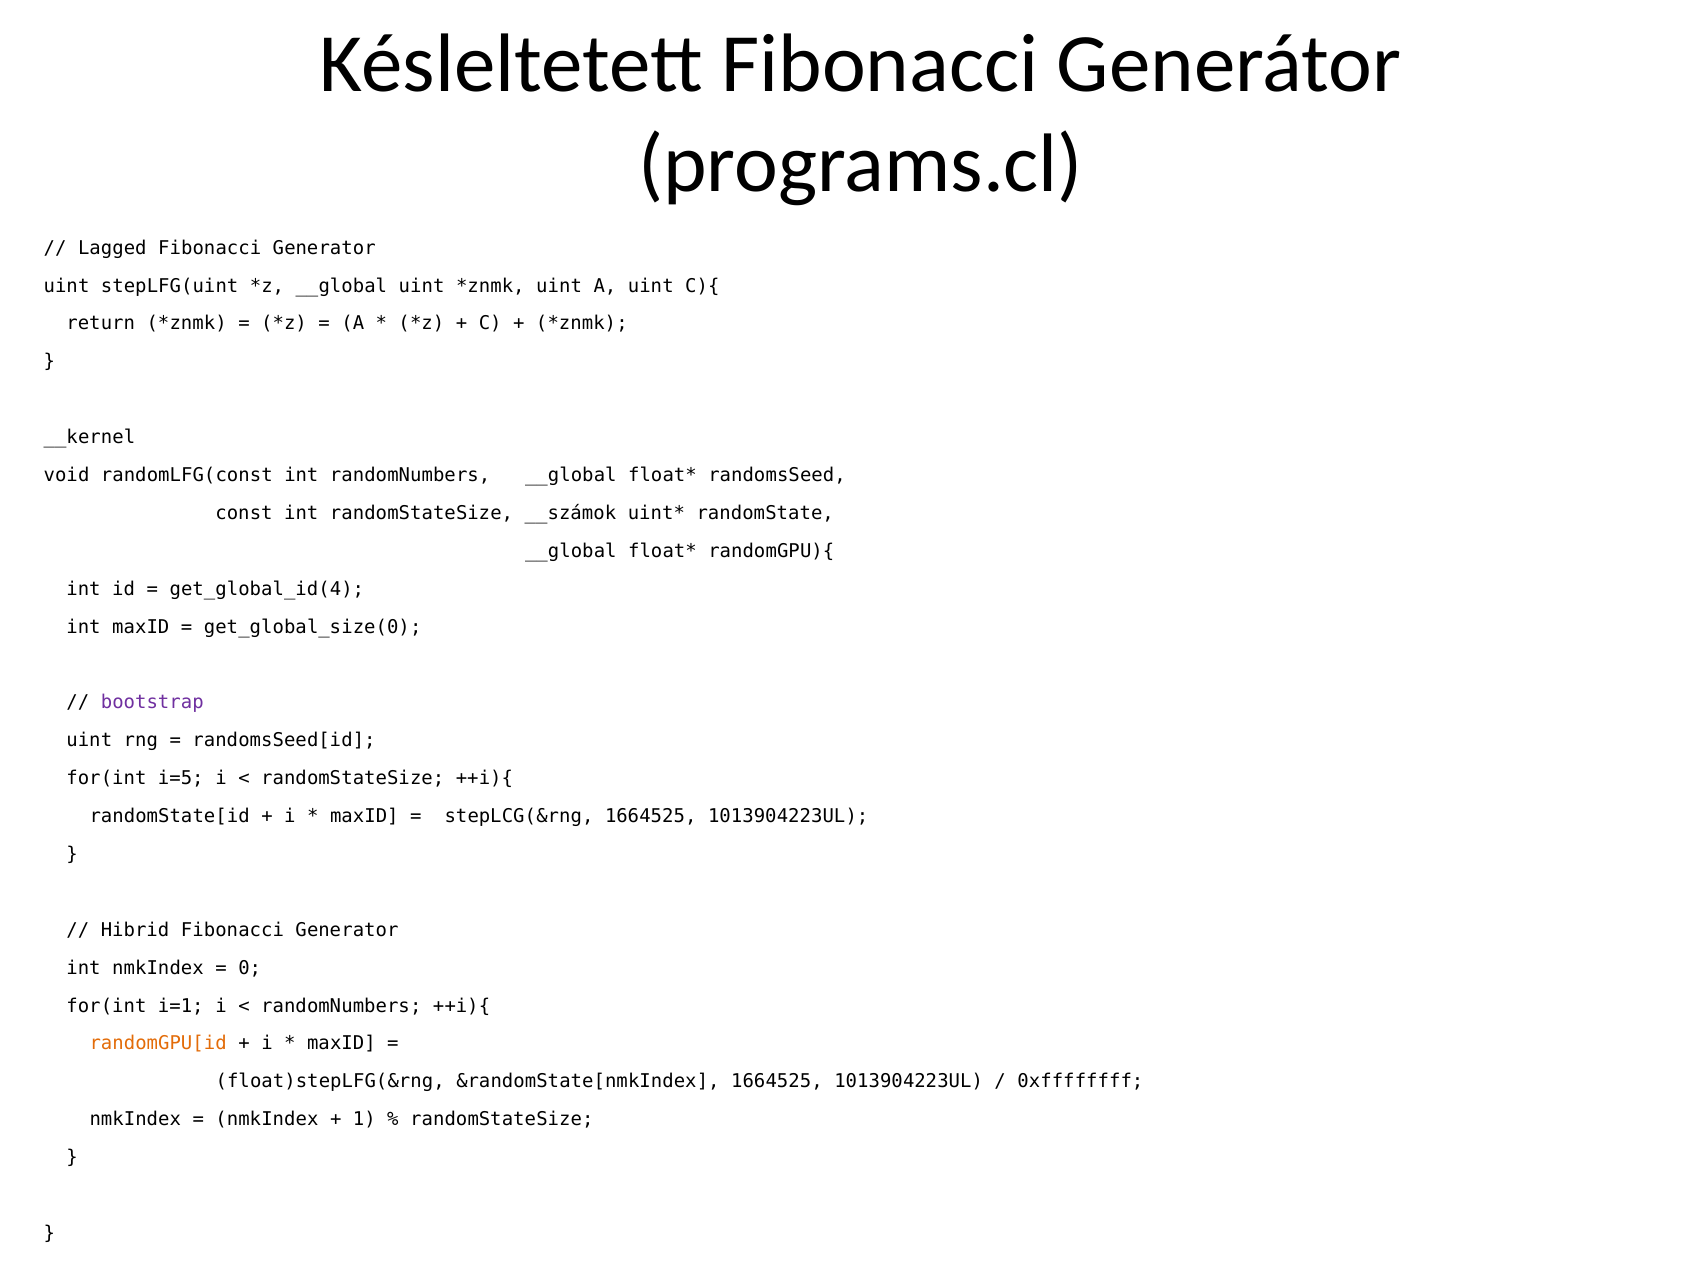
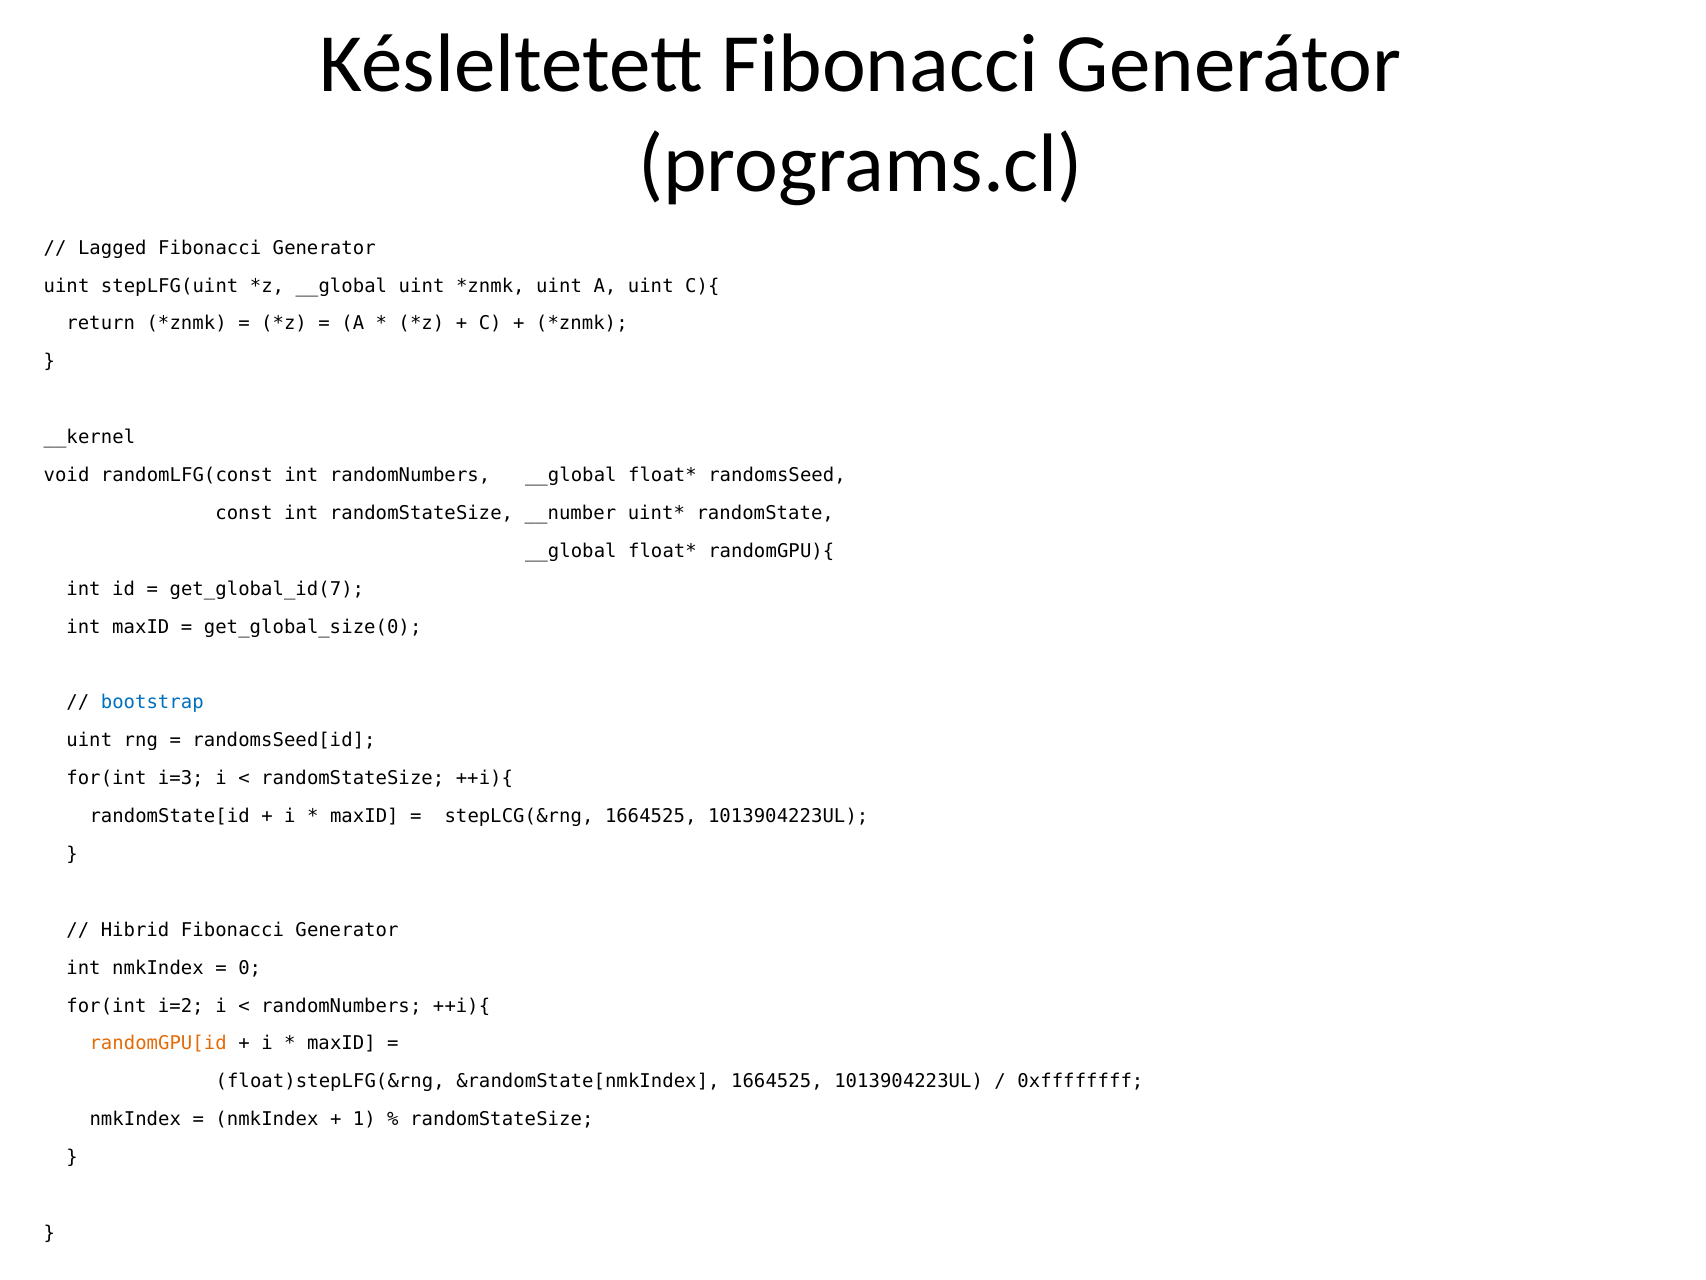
__számok: __számok -> __number
get_global_id(4: get_global_id(4 -> get_global_id(7
bootstrap colour: purple -> blue
i=5: i=5 -> i=3
i=1: i=1 -> i=2
